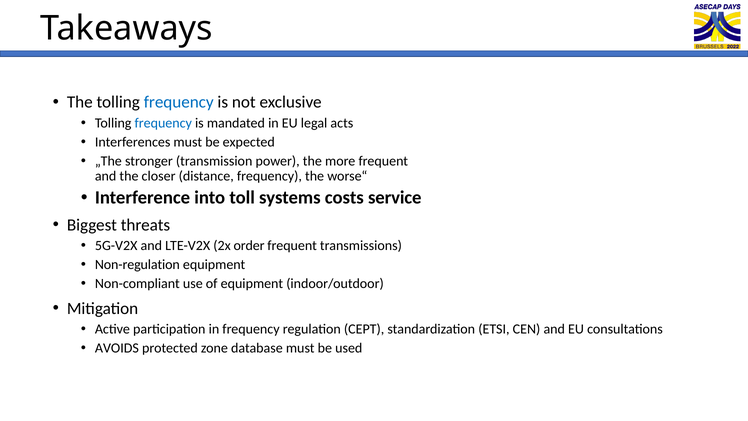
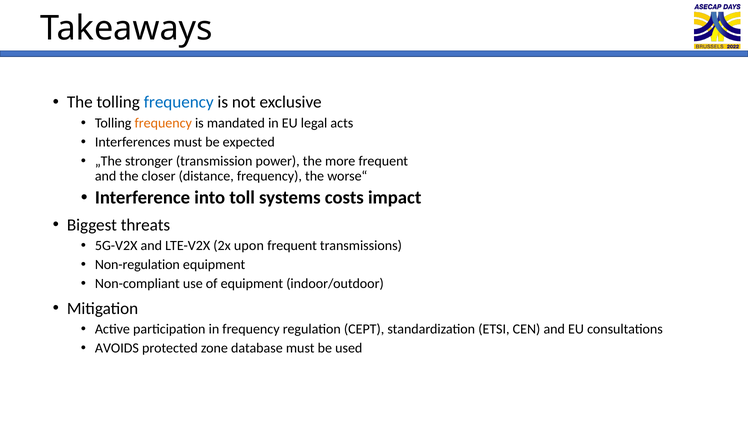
frequency at (163, 123) colour: blue -> orange
service: service -> impact
order: order -> upon
